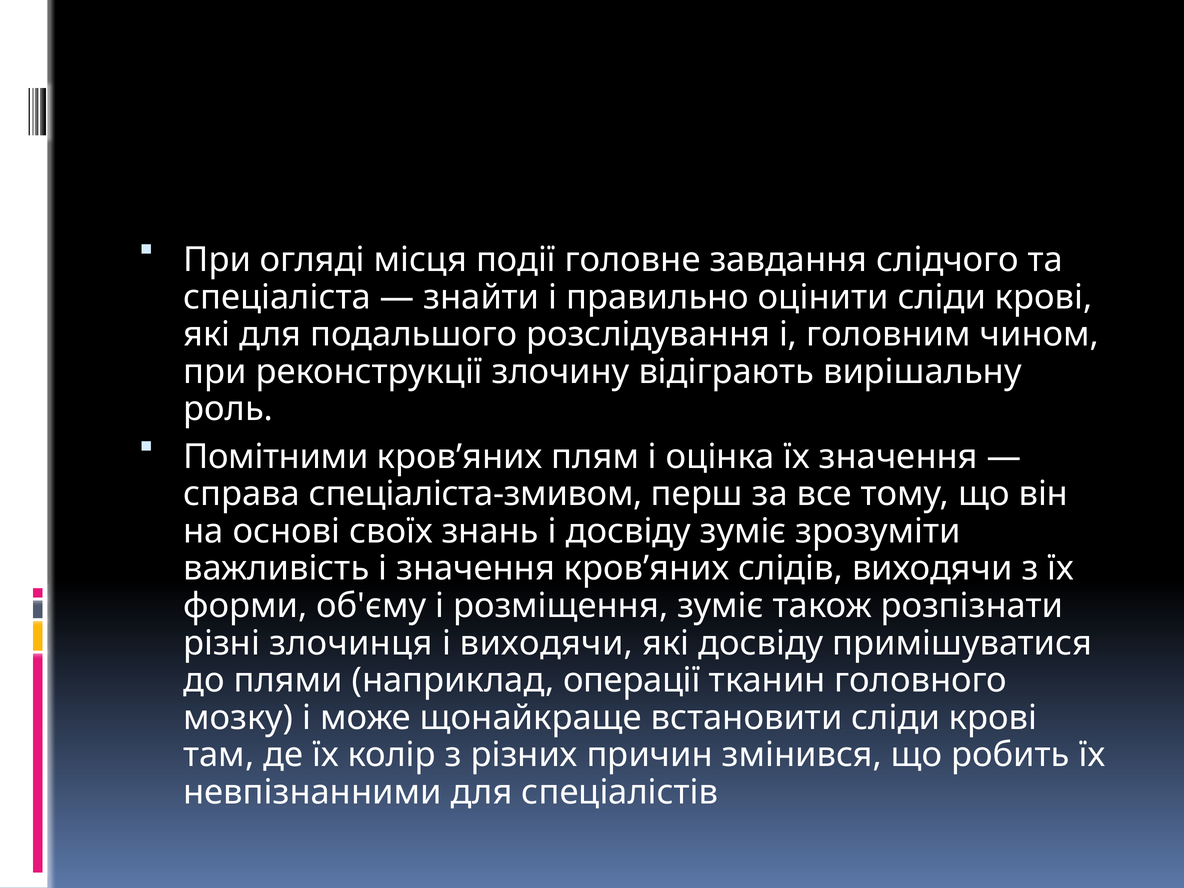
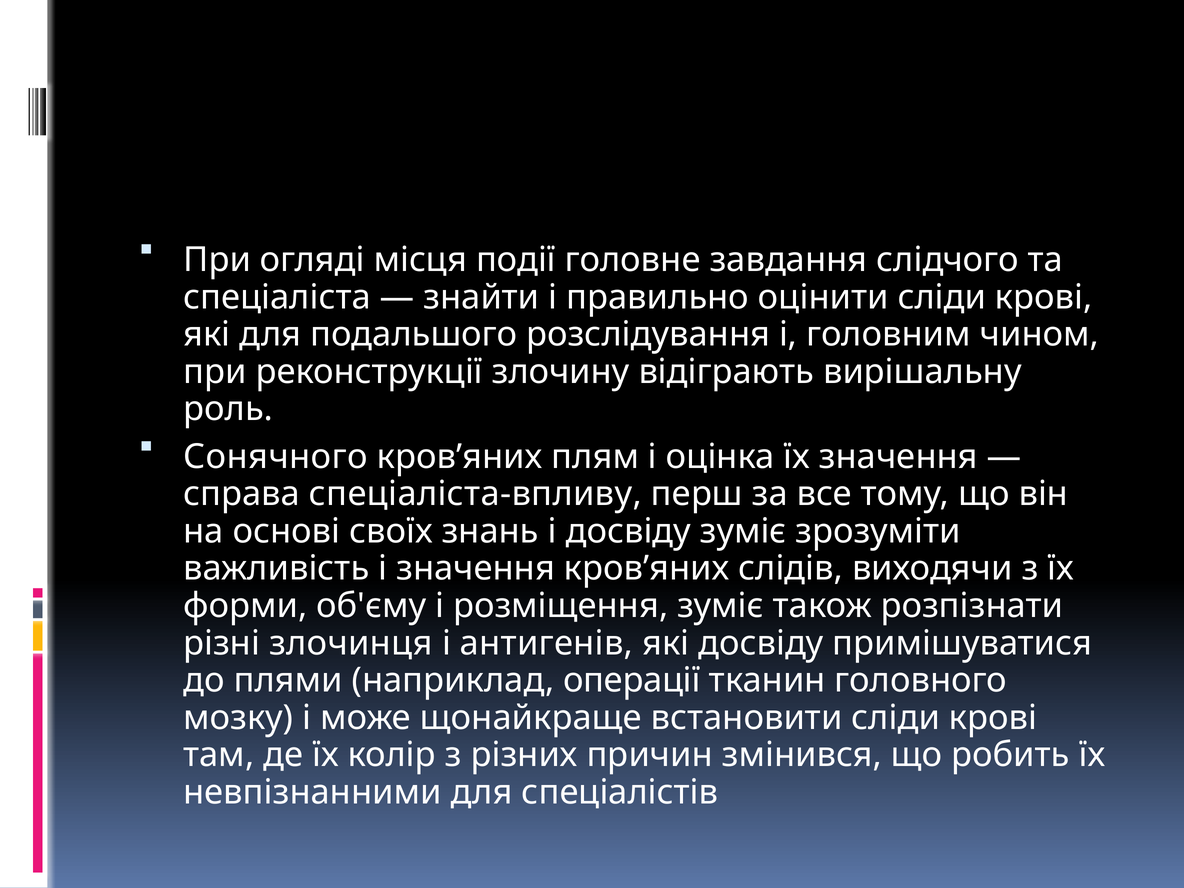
Помітними: Помітними -> Сонячного
спеціаліста-змивом: спеціаліста-змивом -> спеціаліста-впливу
і виходячи: виходячи -> антигенів
